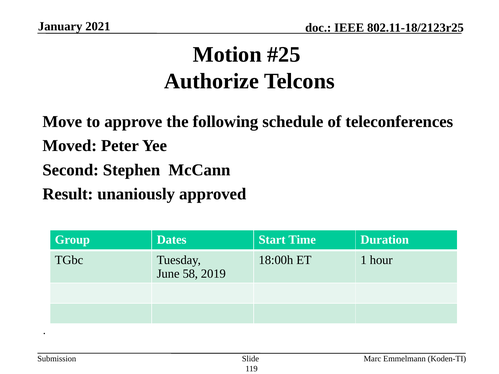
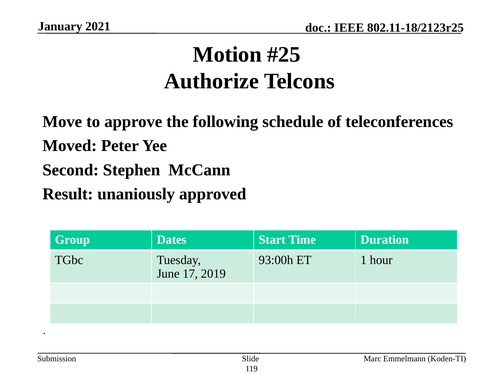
18:00h: 18:00h -> 93:00h
58: 58 -> 17
